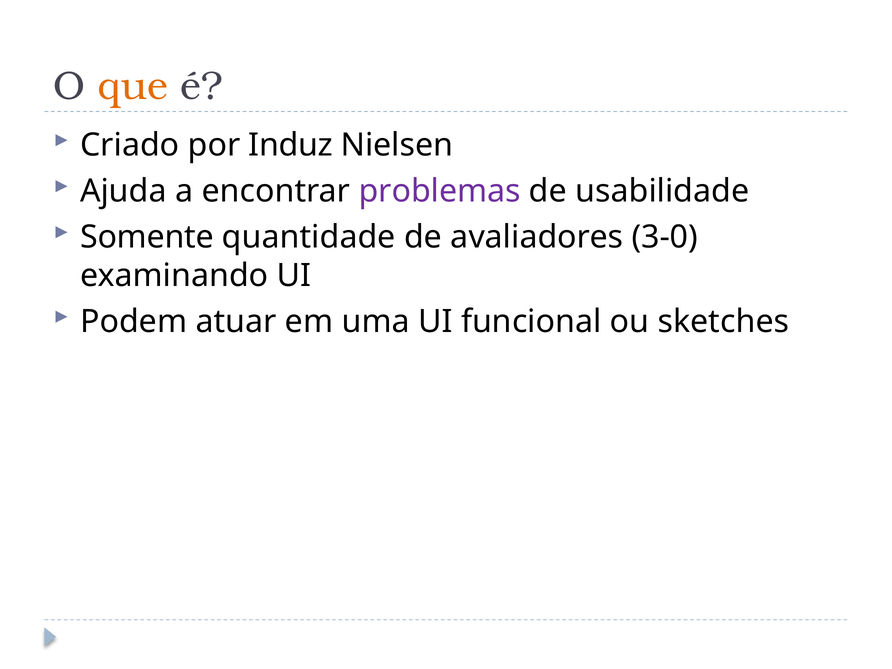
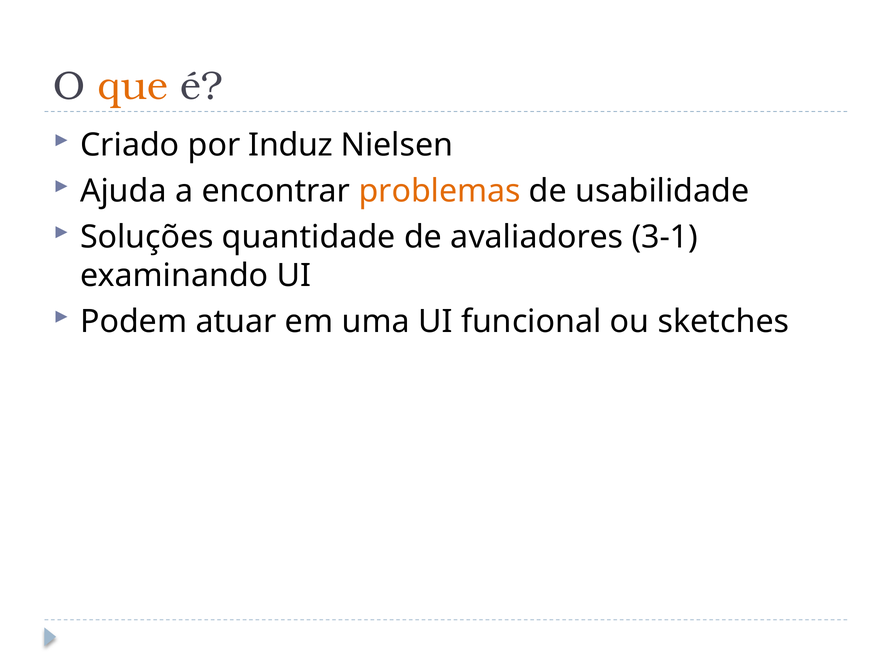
problemas colour: purple -> orange
Somente: Somente -> Soluções
3-0: 3-0 -> 3-1
